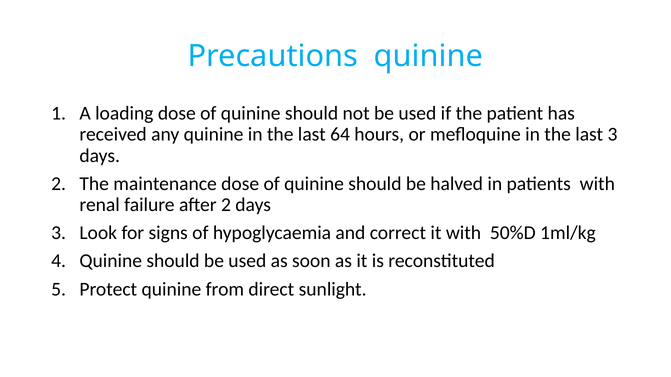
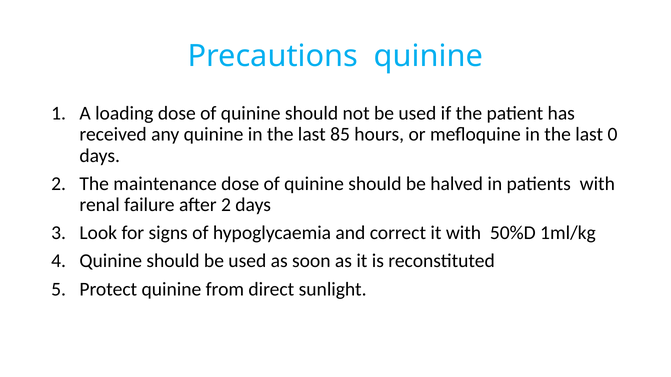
64: 64 -> 85
last 3: 3 -> 0
